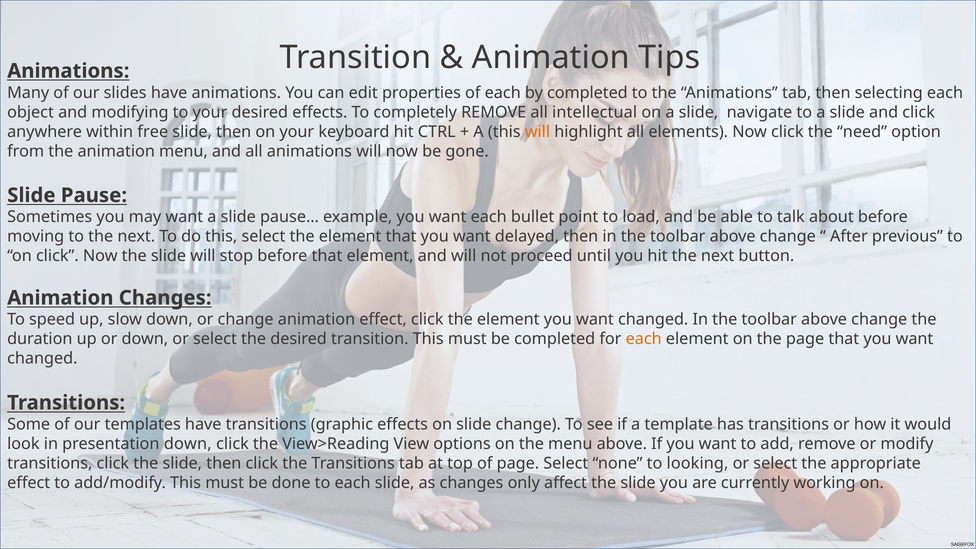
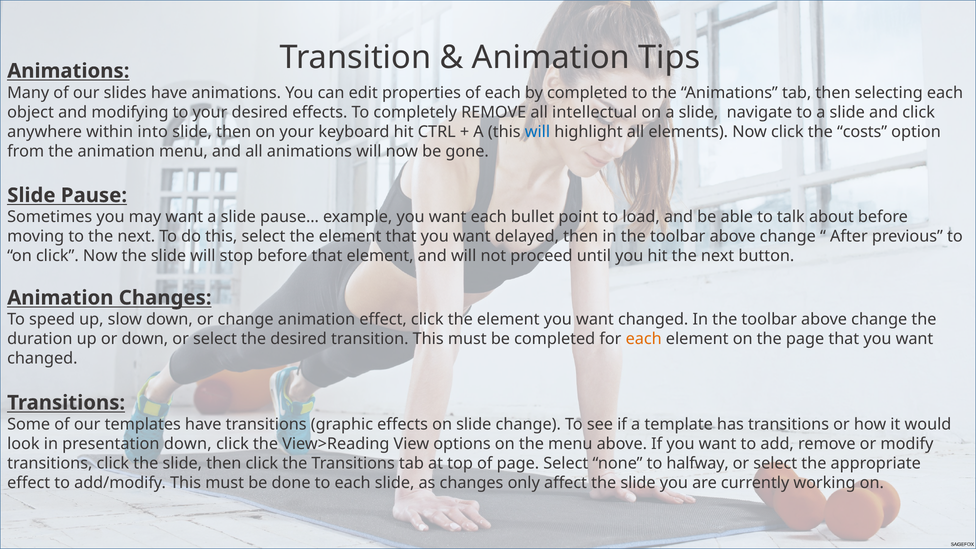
free: free -> into
will at (537, 132) colour: orange -> blue
need: need -> costs
looking: looking -> halfway
